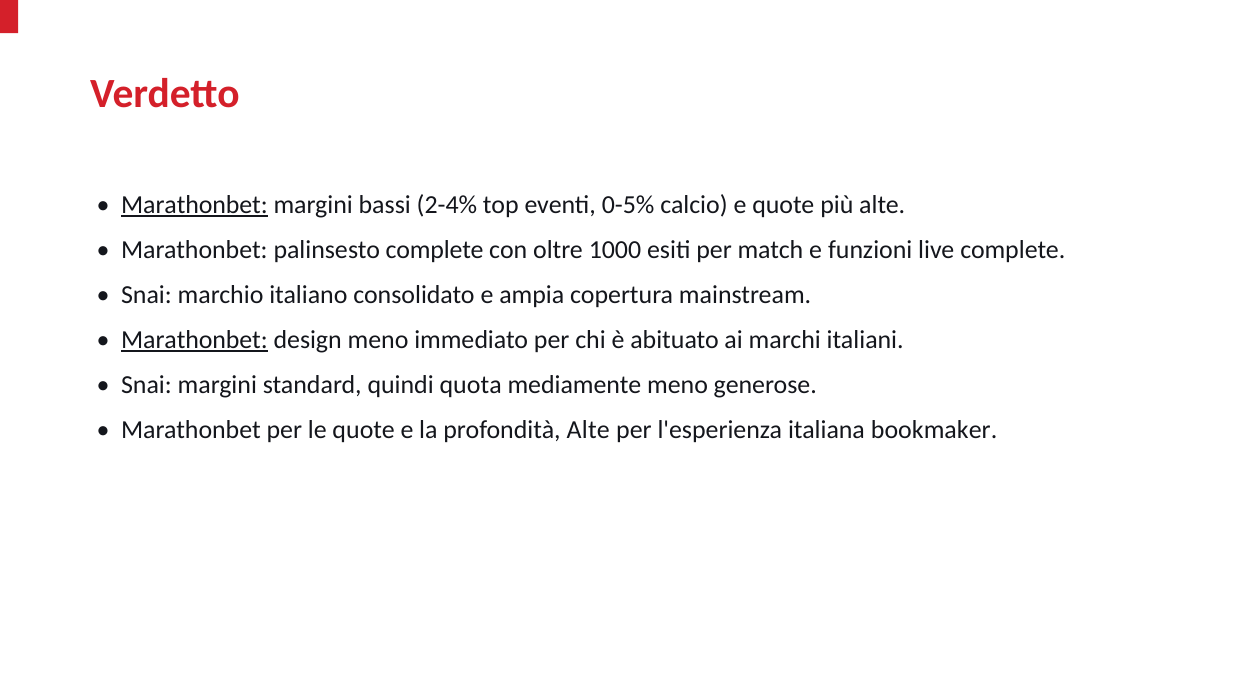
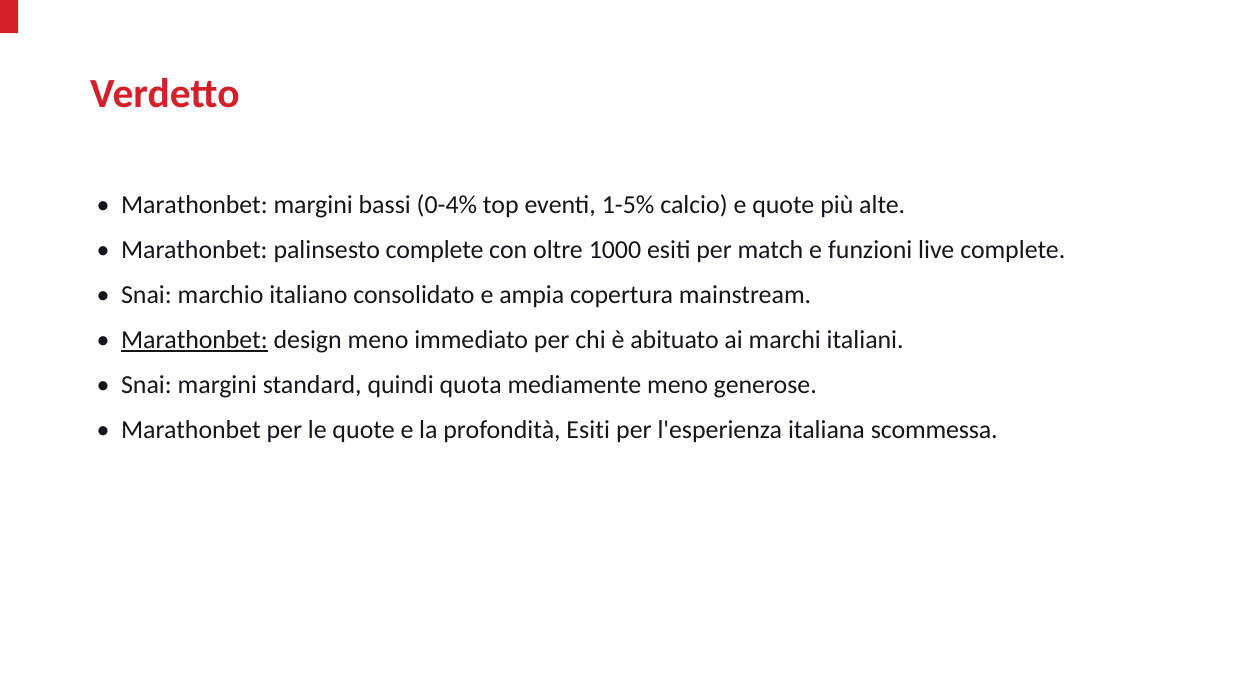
Marathonbet at (194, 205) underline: present -> none
2-4%: 2-4% -> 0-4%
0-5%: 0-5% -> 1-5%
profondità Alte: Alte -> Esiti
bookmaker: bookmaker -> scommessa
